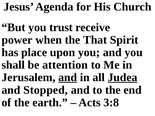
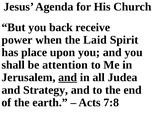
trust: trust -> back
That: That -> Laid
Judea underline: present -> none
Stopped: Stopped -> Strategy
3:8: 3:8 -> 7:8
